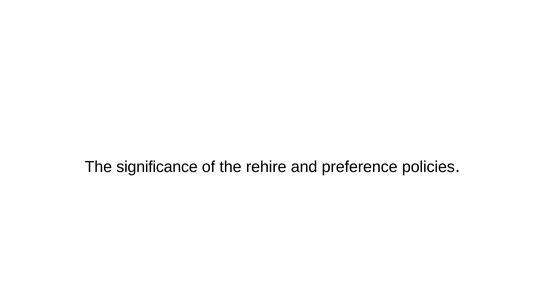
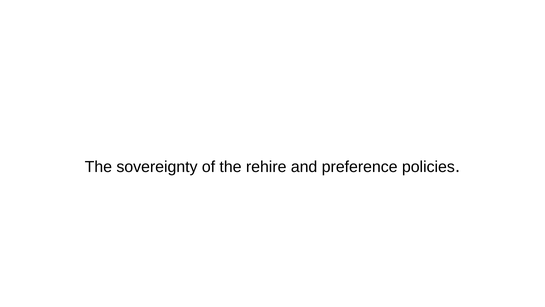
significance: significance -> sovereignty
